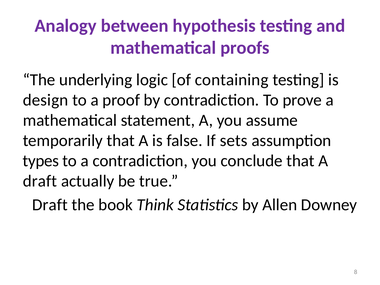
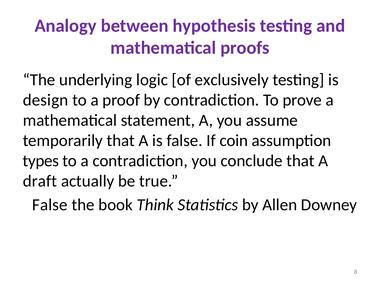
containing: containing -> exclusively
sets: sets -> coin
Draft at (50, 205): Draft -> False
